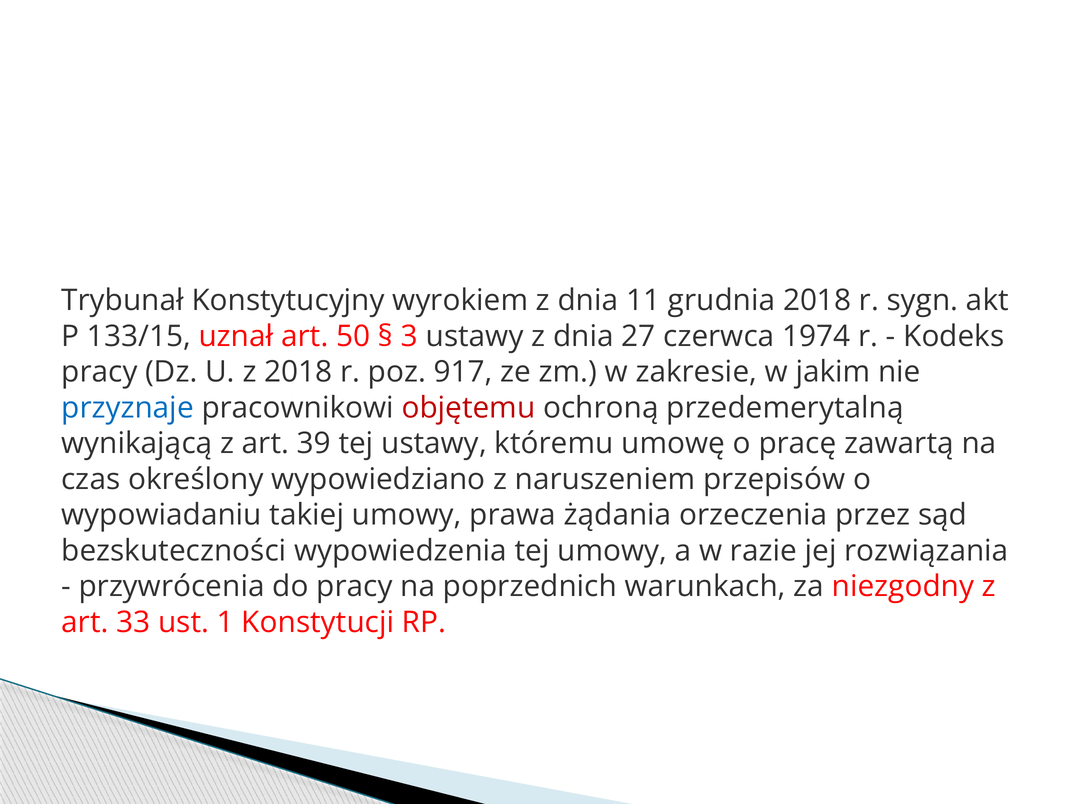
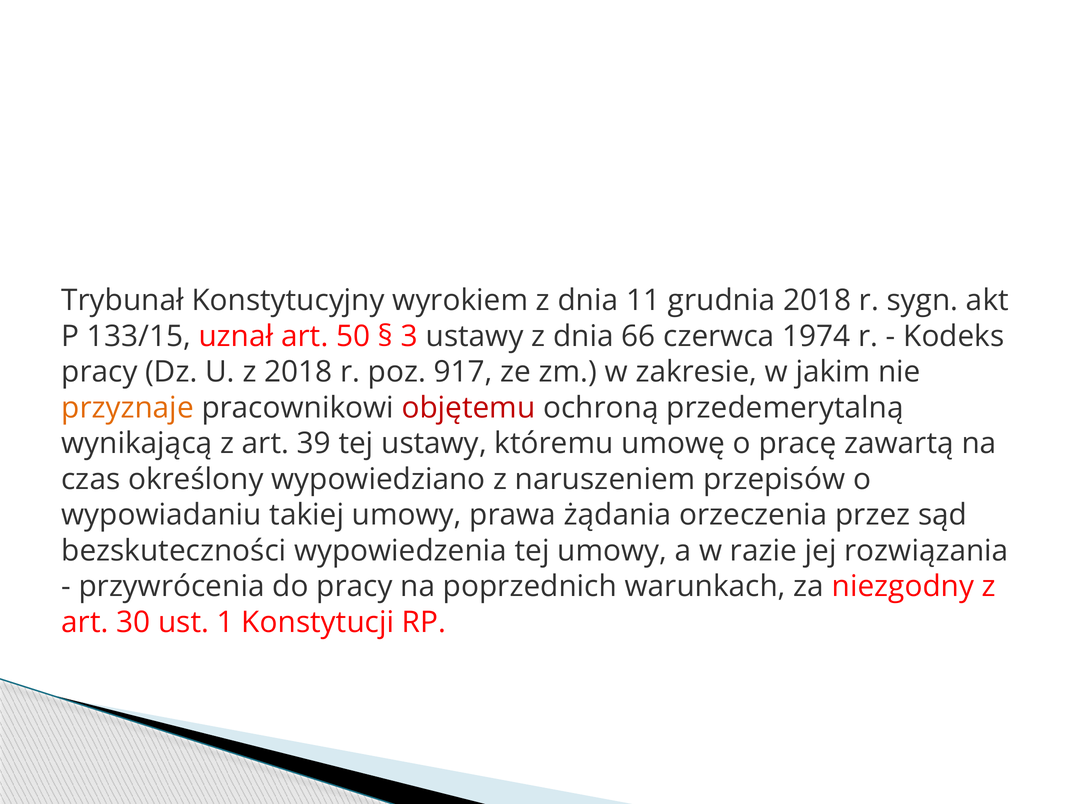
27: 27 -> 66
przyznaje colour: blue -> orange
33: 33 -> 30
